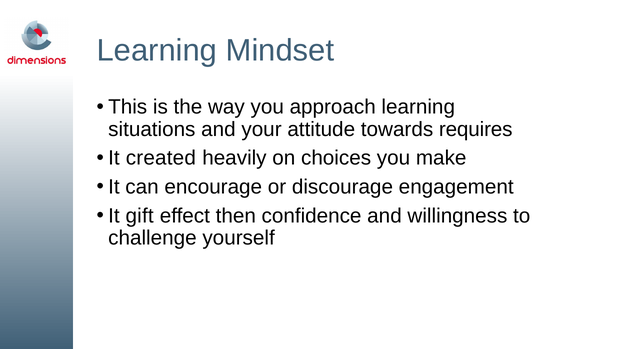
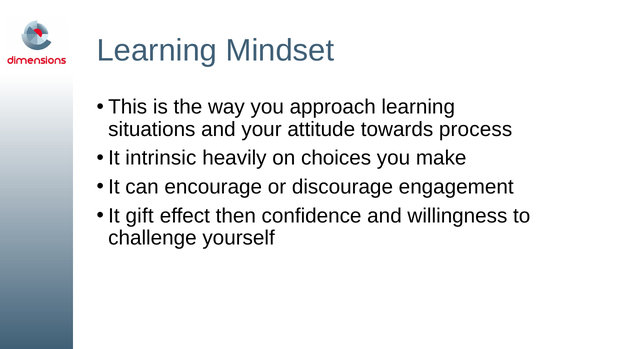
requires: requires -> process
created: created -> intrinsic
